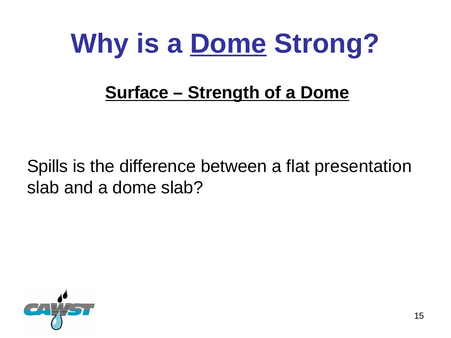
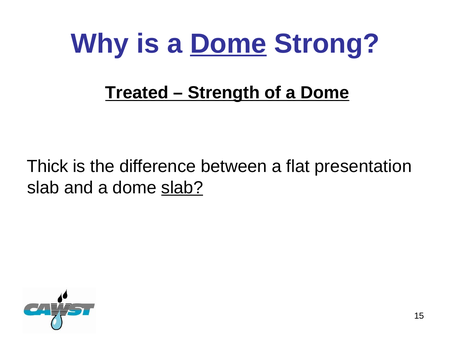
Surface: Surface -> Treated
Spills: Spills -> Thick
slab at (182, 188) underline: none -> present
